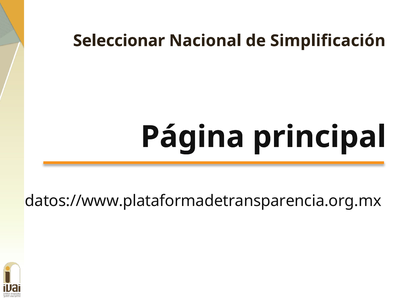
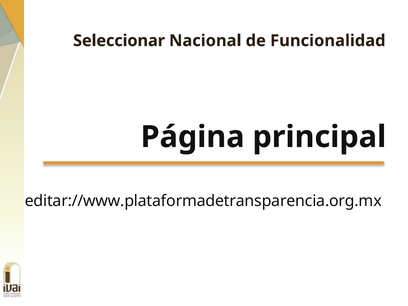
Simplificación: Simplificación -> Funcionalidad
datos://www.plataformadetransparencia.org.mx: datos://www.plataformadetransparencia.org.mx -> editar://www.plataformadetransparencia.org.mx
